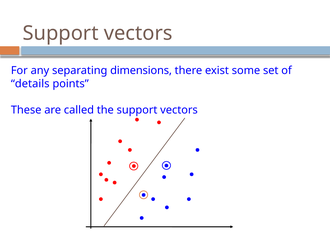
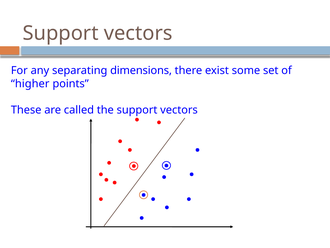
details: details -> higher
